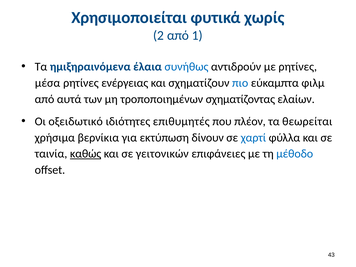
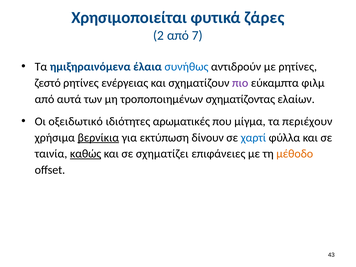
χωρίς: χωρίς -> ζάρες
1: 1 -> 7
μέσα: μέσα -> ζεστό
πιο colour: blue -> purple
επιθυμητές: επιθυμητές -> αρωματικές
πλέον: πλέον -> μίγμα
θεωρείται: θεωρείται -> περιέχουν
βερνίκια underline: none -> present
γειτονικών: γειτονικών -> σχηματίζει
μέθοδο colour: blue -> orange
